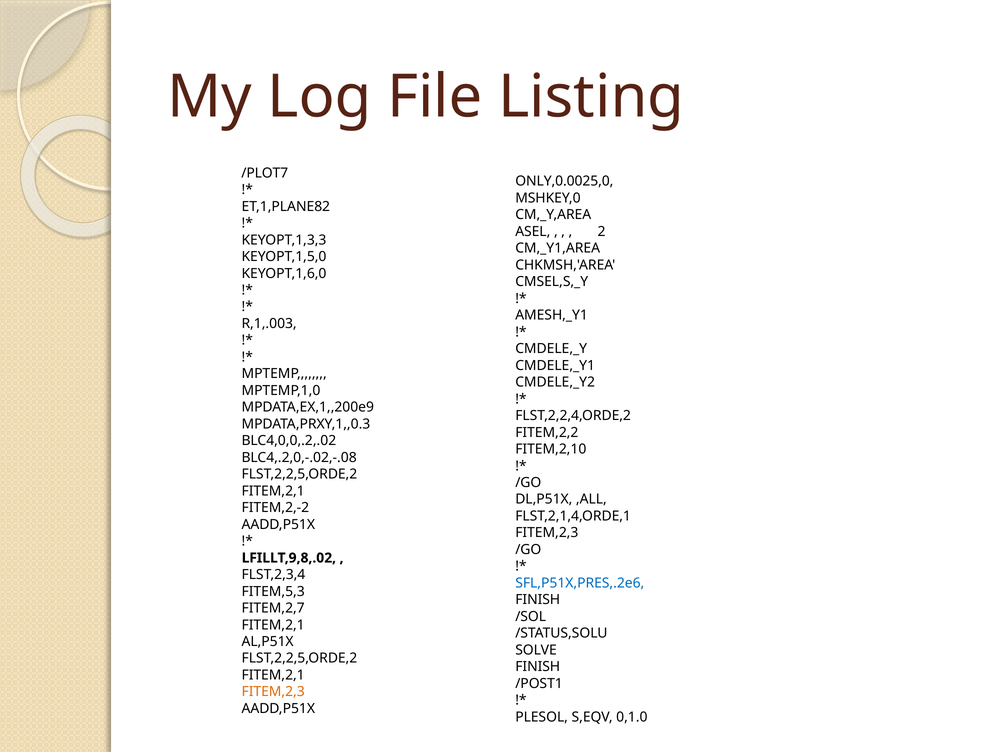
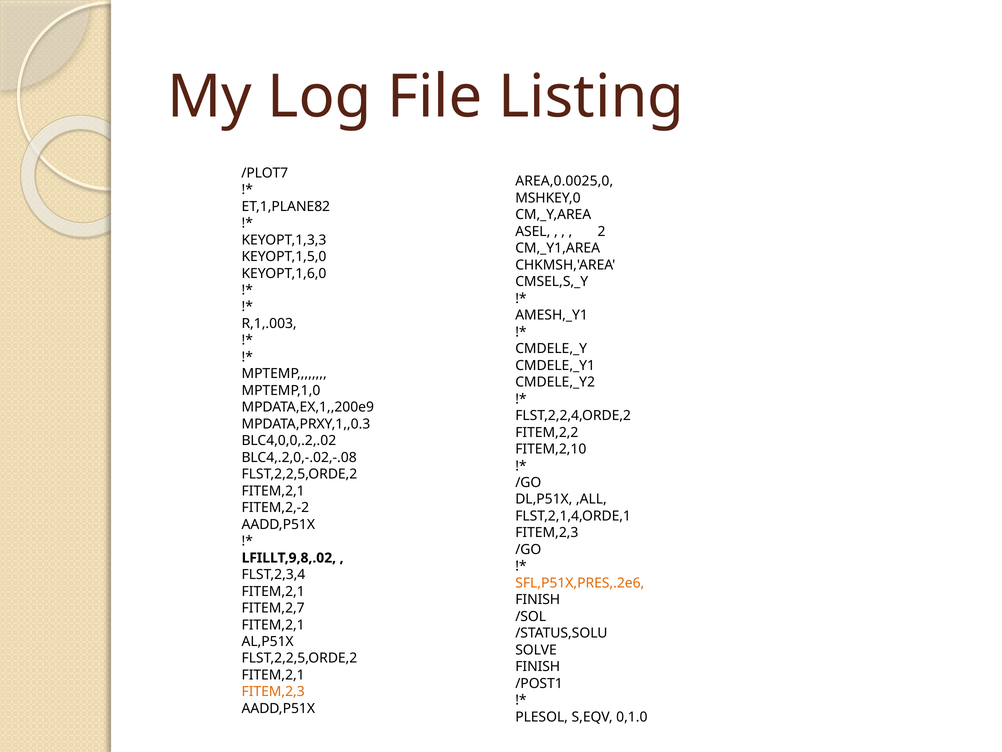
ONLY,0.0025,0: ONLY,0.0025,0 -> AREA,0.0025,0
SFL,P51X,PRES,.2e6 colour: blue -> orange
FITEM,5,3 at (273, 591): FITEM,5,3 -> FITEM,2,1
